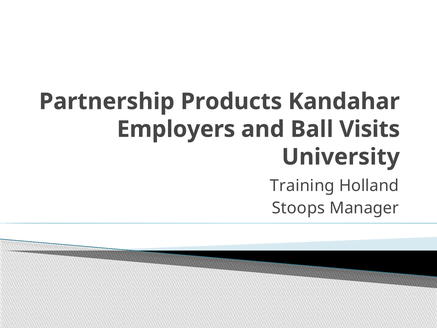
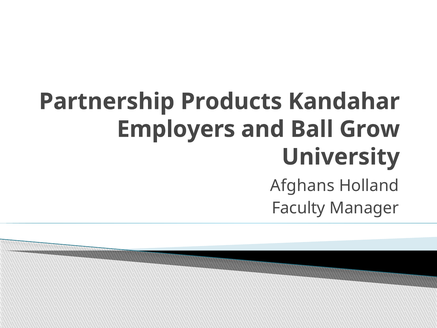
Visits: Visits -> Grow
Training: Training -> Afghans
Stoops: Stoops -> Faculty
